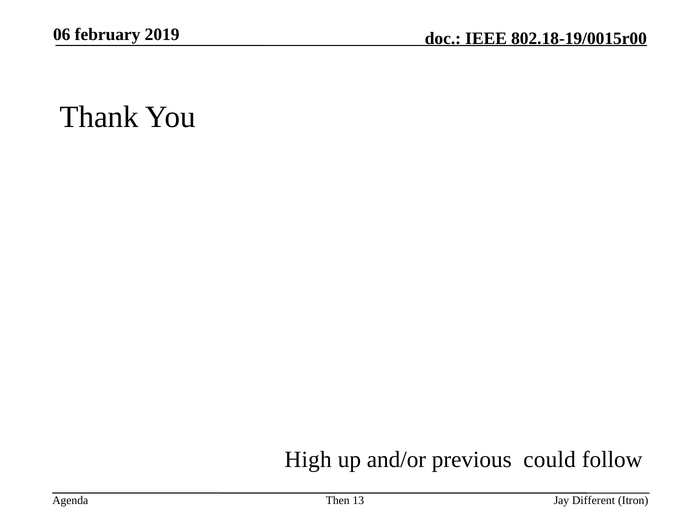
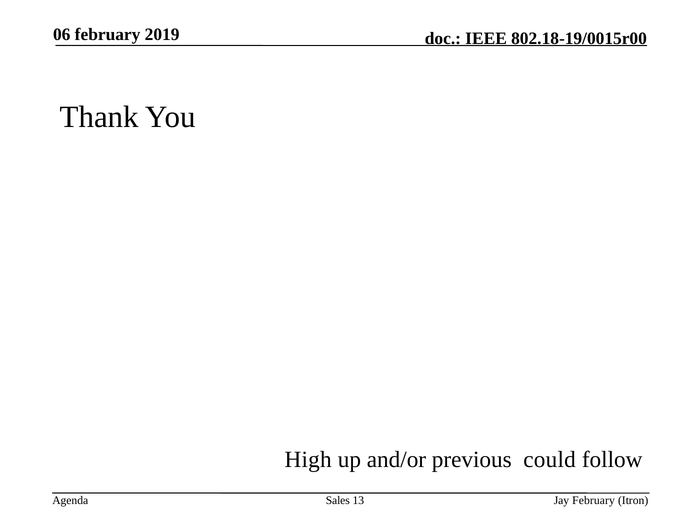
Then: Then -> Sales
Jay Different: Different -> February
